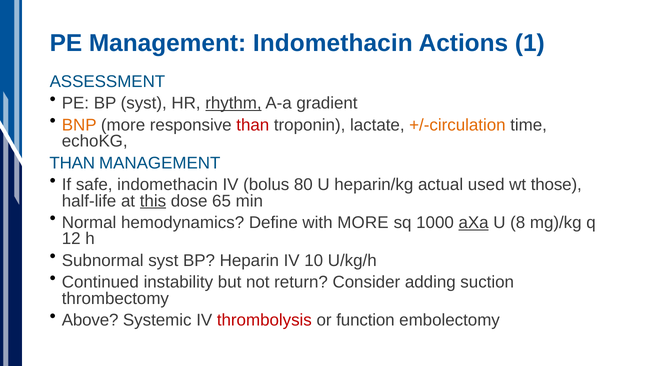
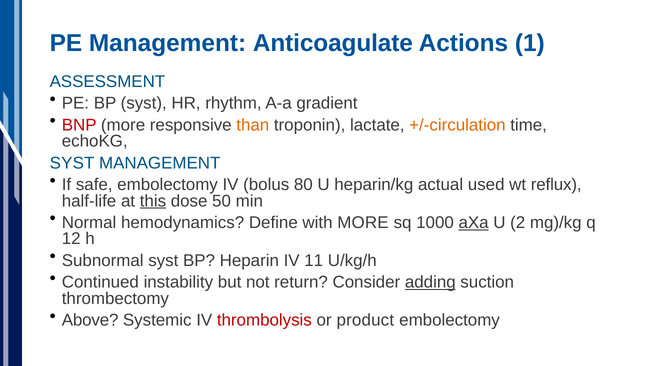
Management Indomethacin: Indomethacin -> Anticoagulate
rhythm underline: present -> none
BNP colour: orange -> red
than at (253, 125) colour: red -> orange
THAN at (72, 163): THAN -> SYST
safe indomethacin: indomethacin -> embolectomy
those: those -> reflux
65: 65 -> 50
8: 8 -> 2
10: 10 -> 11
adding underline: none -> present
function: function -> product
